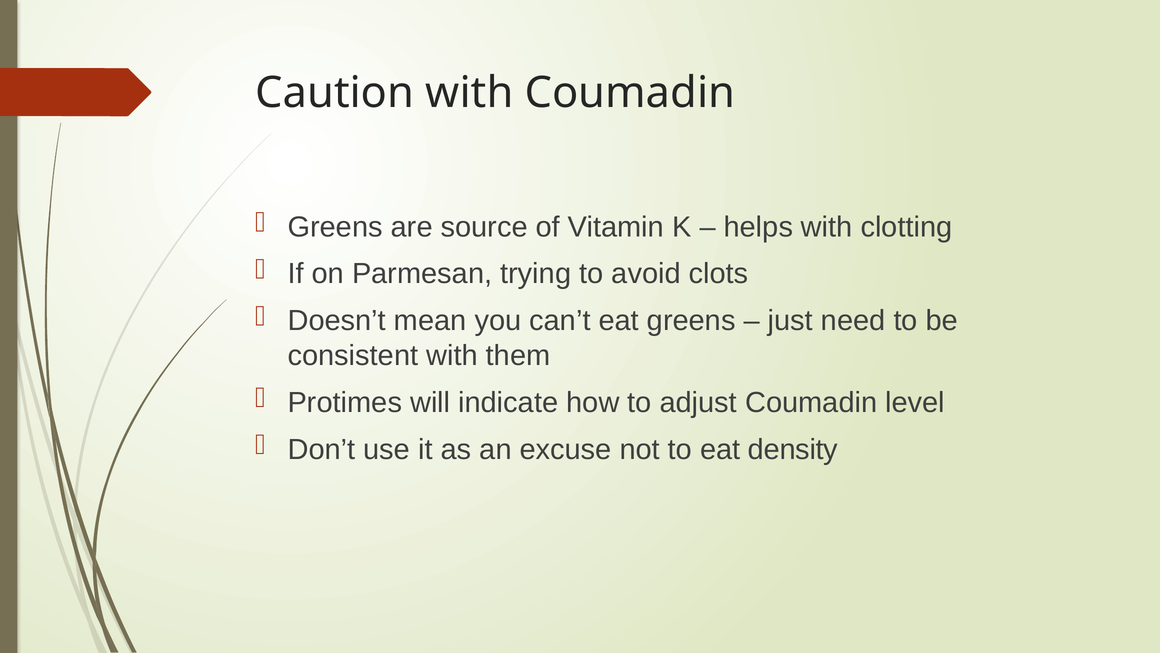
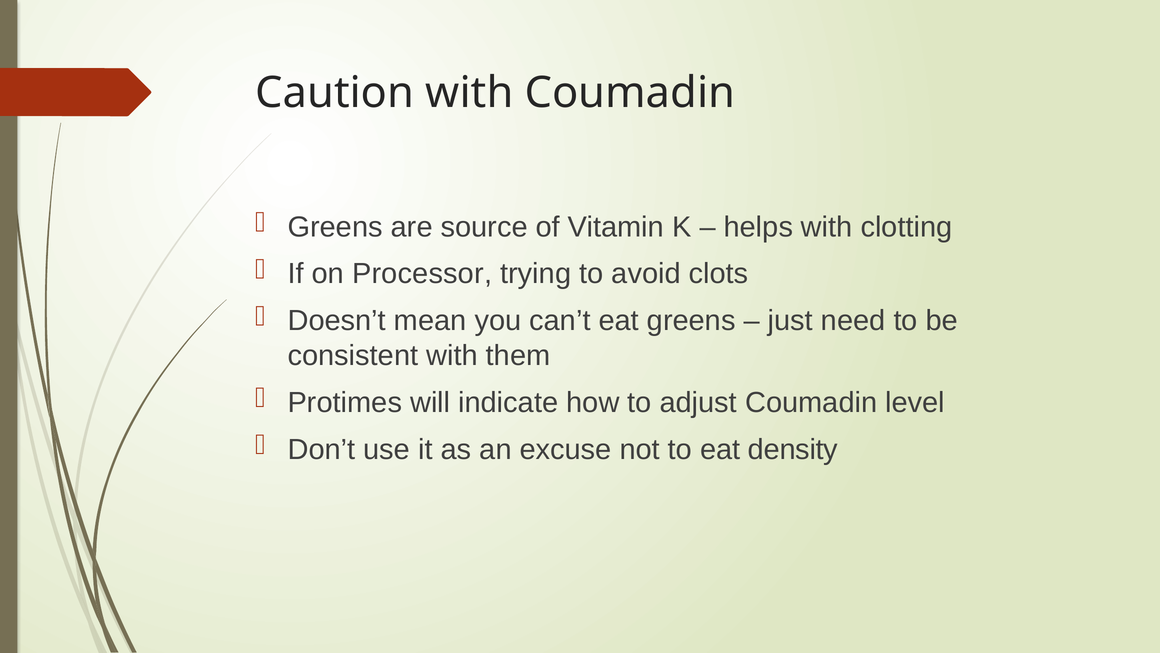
Parmesan: Parmesan -> Processor
